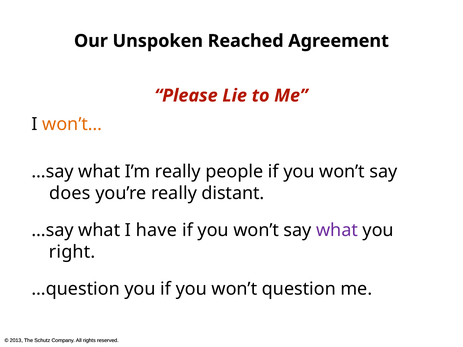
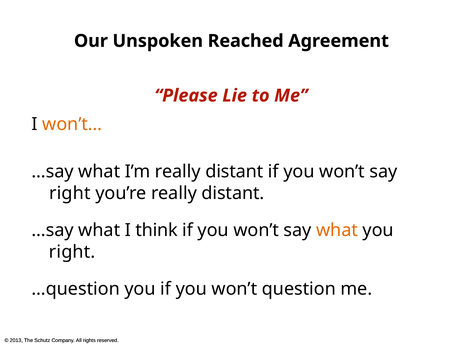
I’m really people: people -> distant
does at (70, 193): does -> right
have: have -> think
what at (337, 230) colour: purple -> orange
